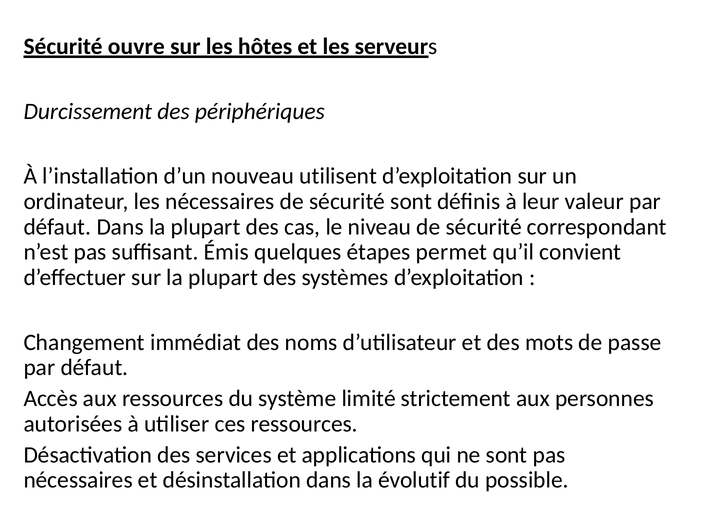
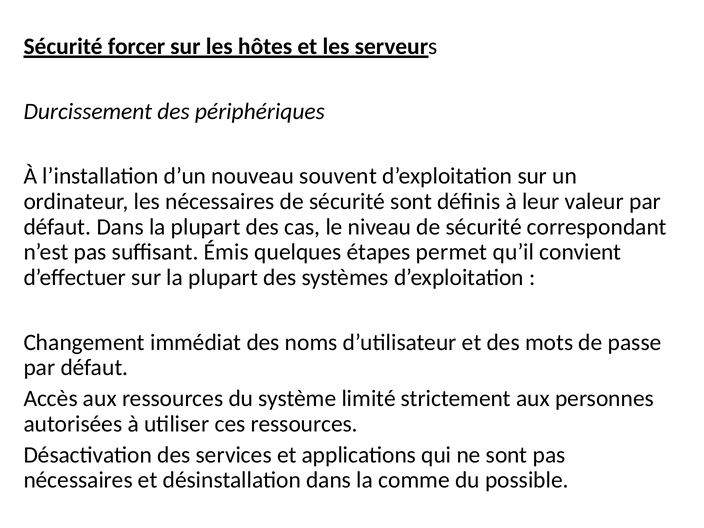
ouvre: ouvre -> forcer
utilisent: utilisent -> souvent
évolutif: évolutif -> comme
